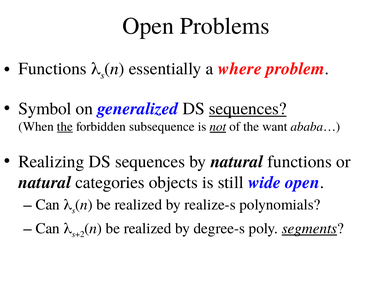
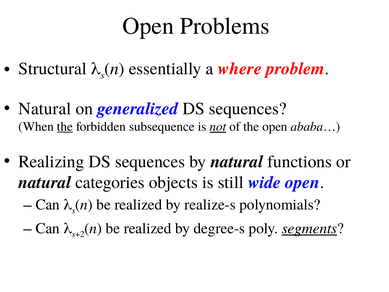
Functions at (53, 69): Functions -> Structural
Symbol at (45, 109): Symbol -> Natural
sequences at (248, 109) underline: present -> none
the want: want -> open
